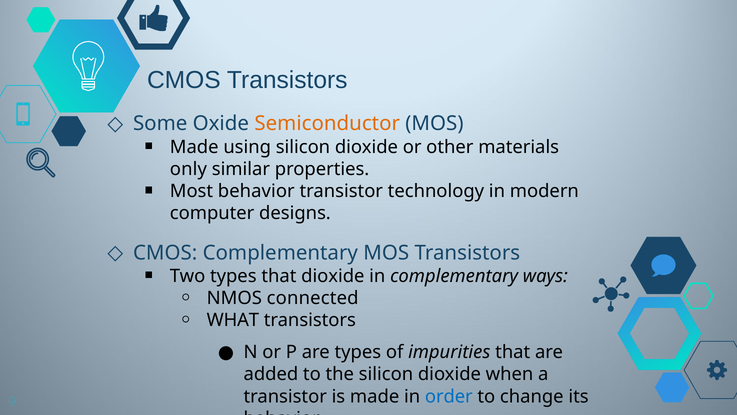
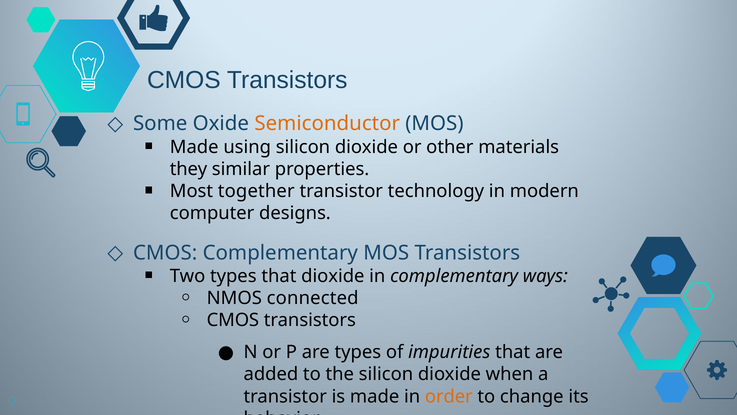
only: only -> they
Most behavior: behavior -> together
WHAT at (233, 320): WHAT -> CMOS
order colour: blue -> orange
